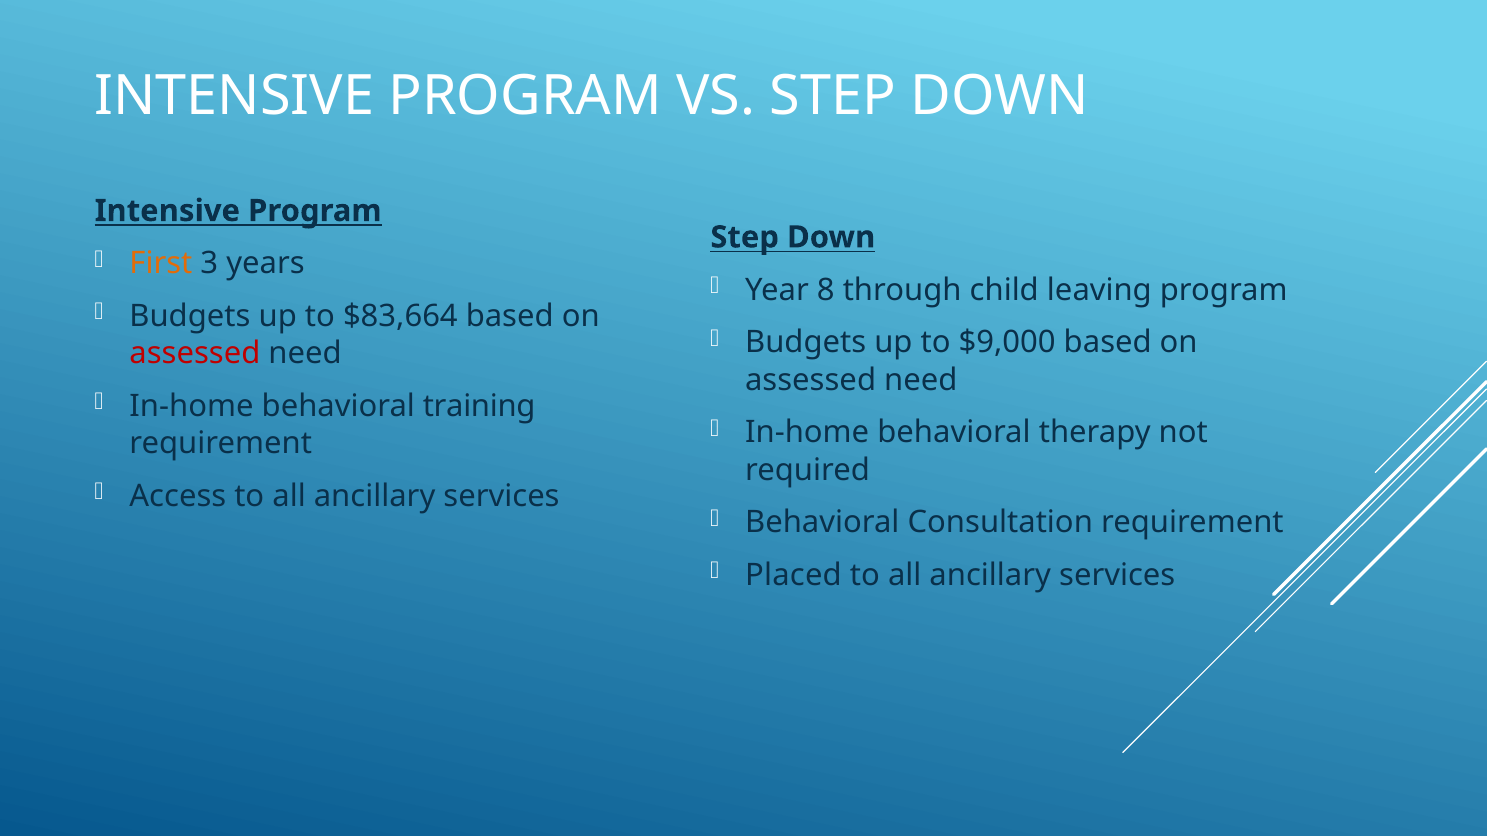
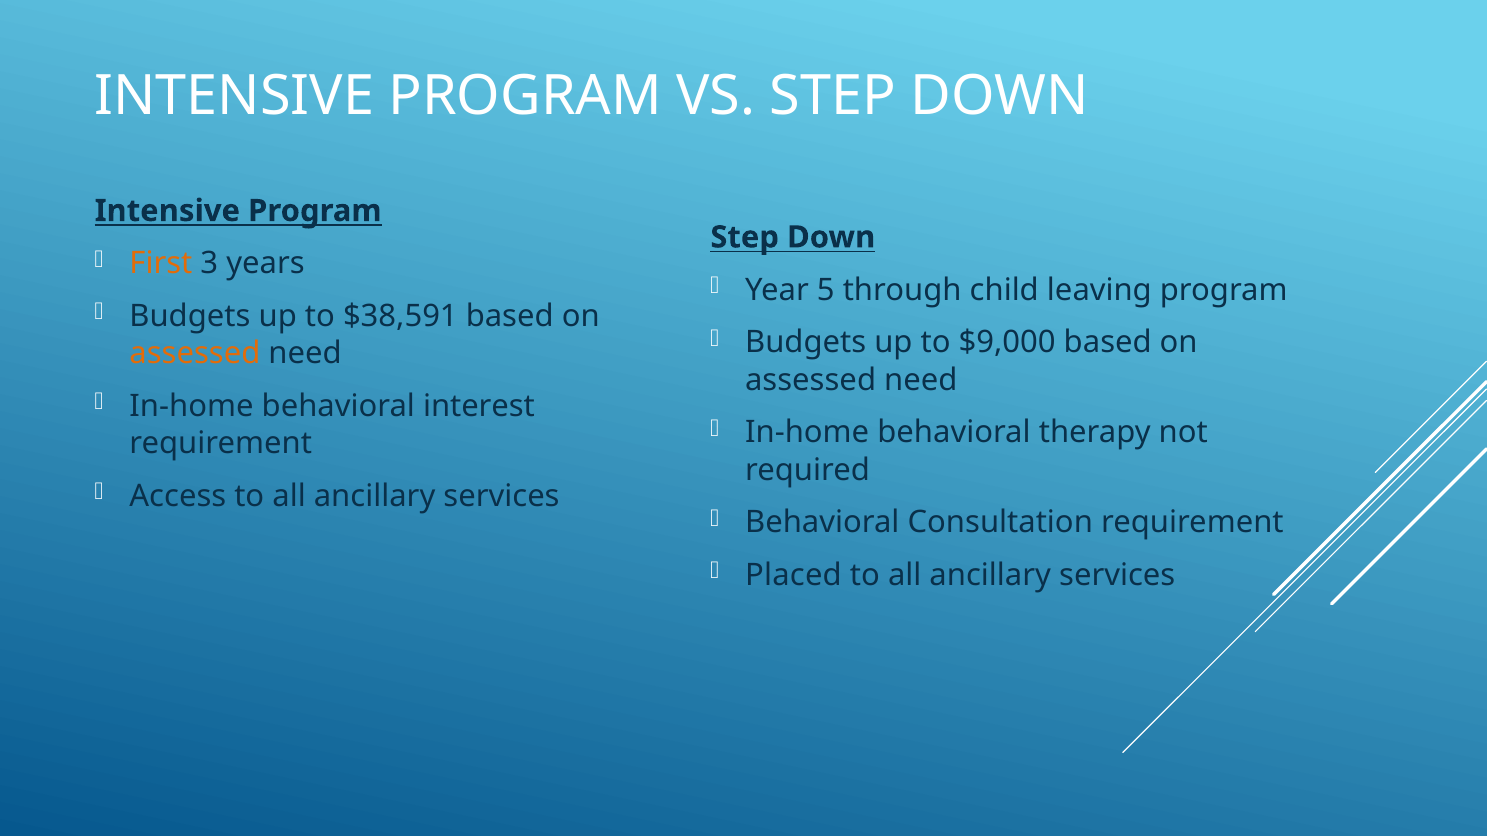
8: 8 -> 5
$83,664: $83,664 -> $38,591
assessed at (195, 354) colour: red -> orange
training: training -> interest
